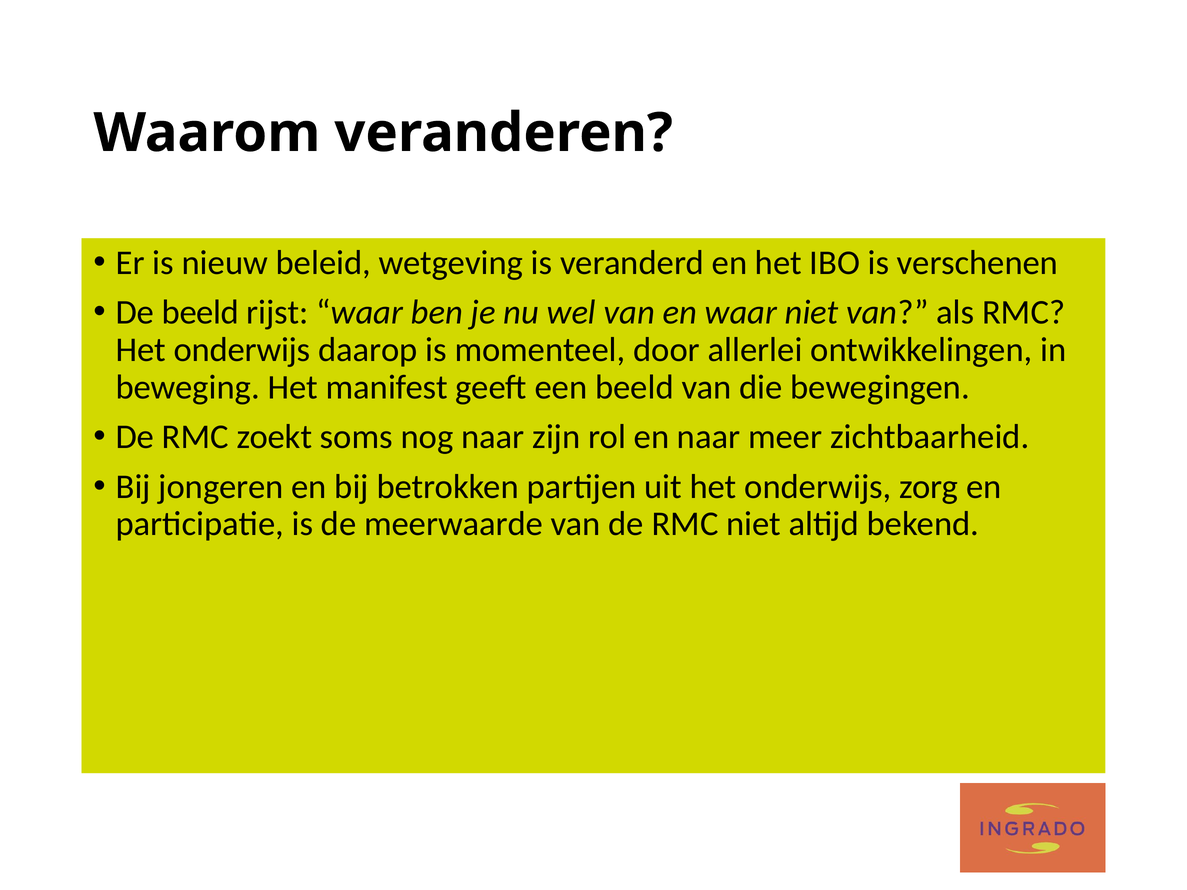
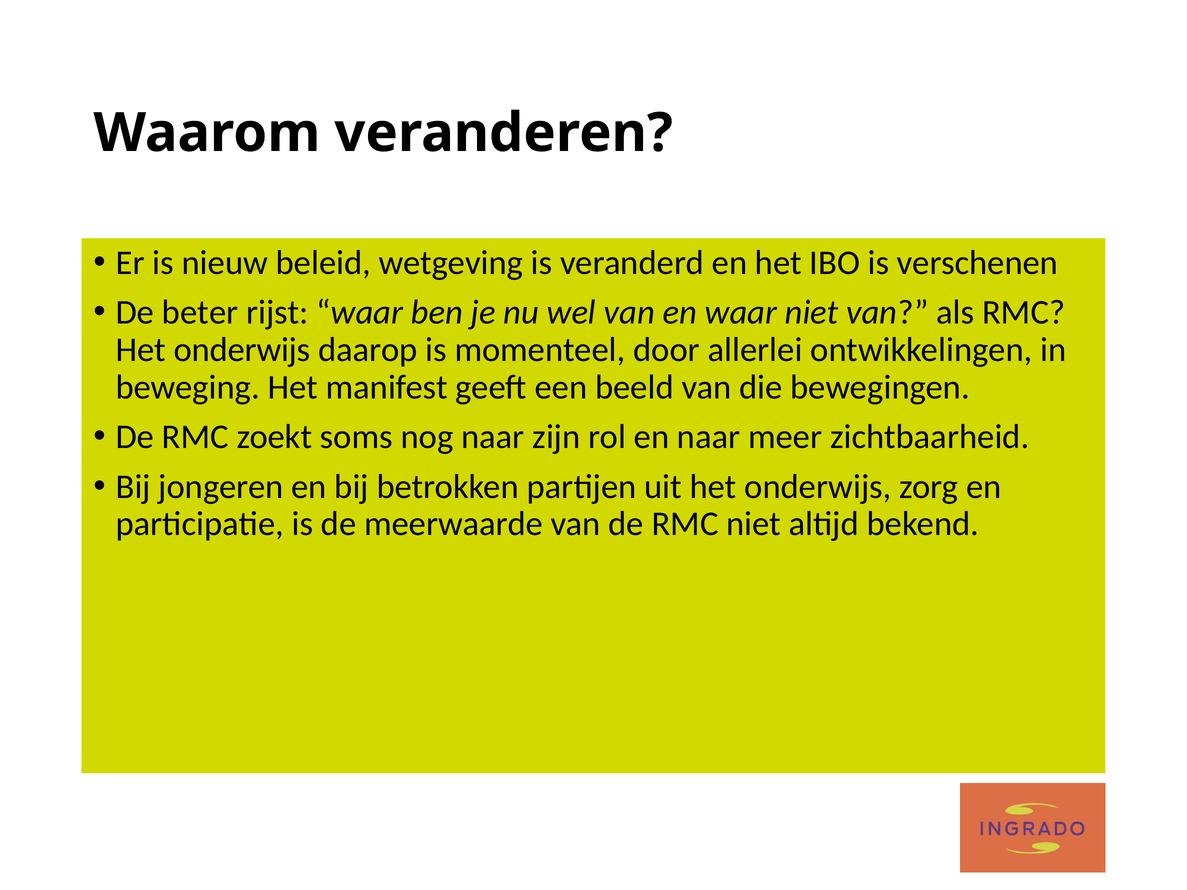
De beeld: beeld -> beter
